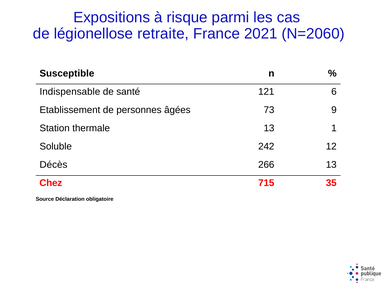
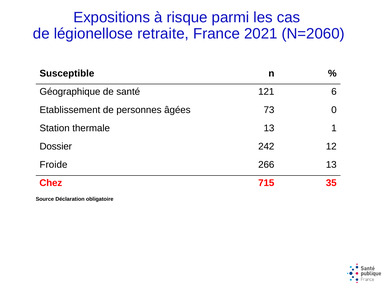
Indispensable: Indispensable -> Géographique
9: 9 -> 0
Soluble: Soluble -> Dossier
Décès: Décès -> Froide
